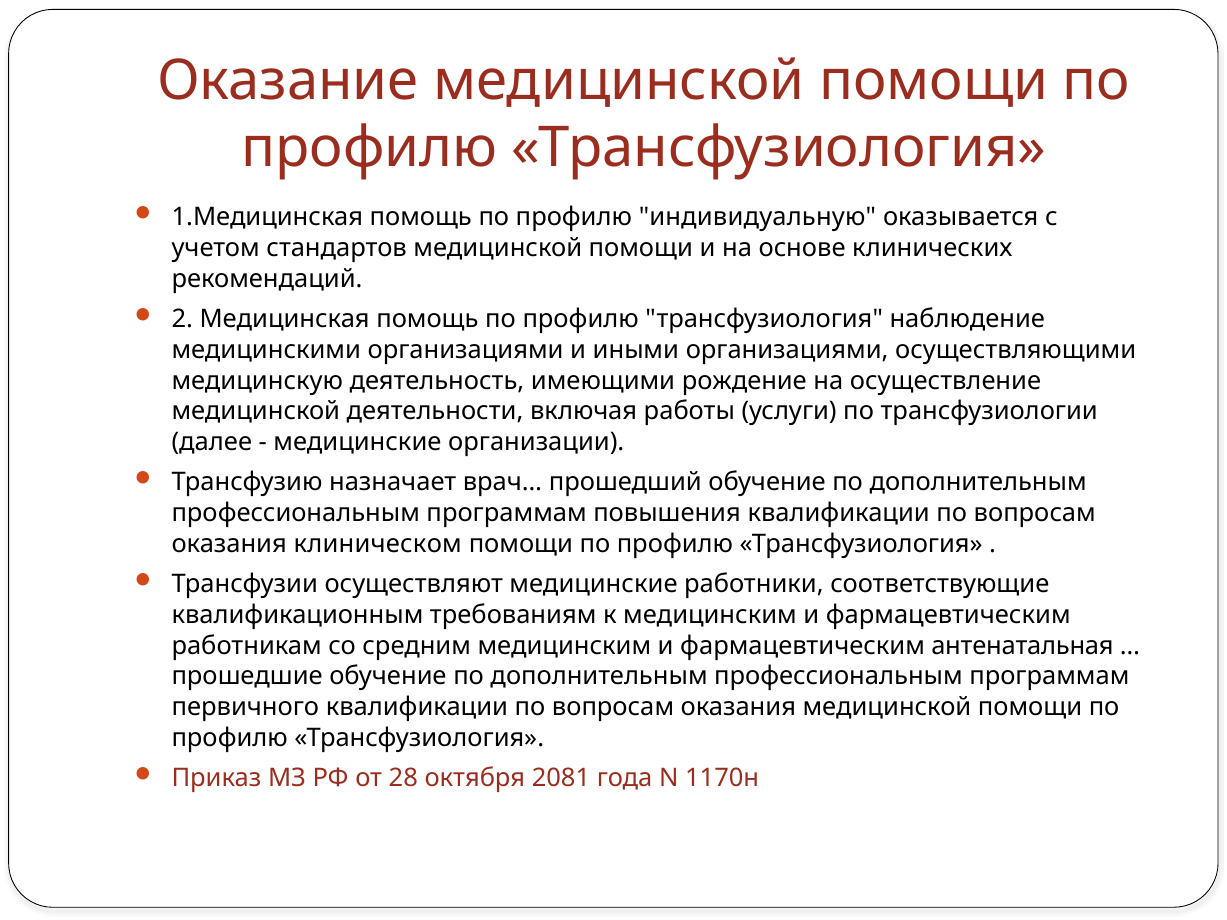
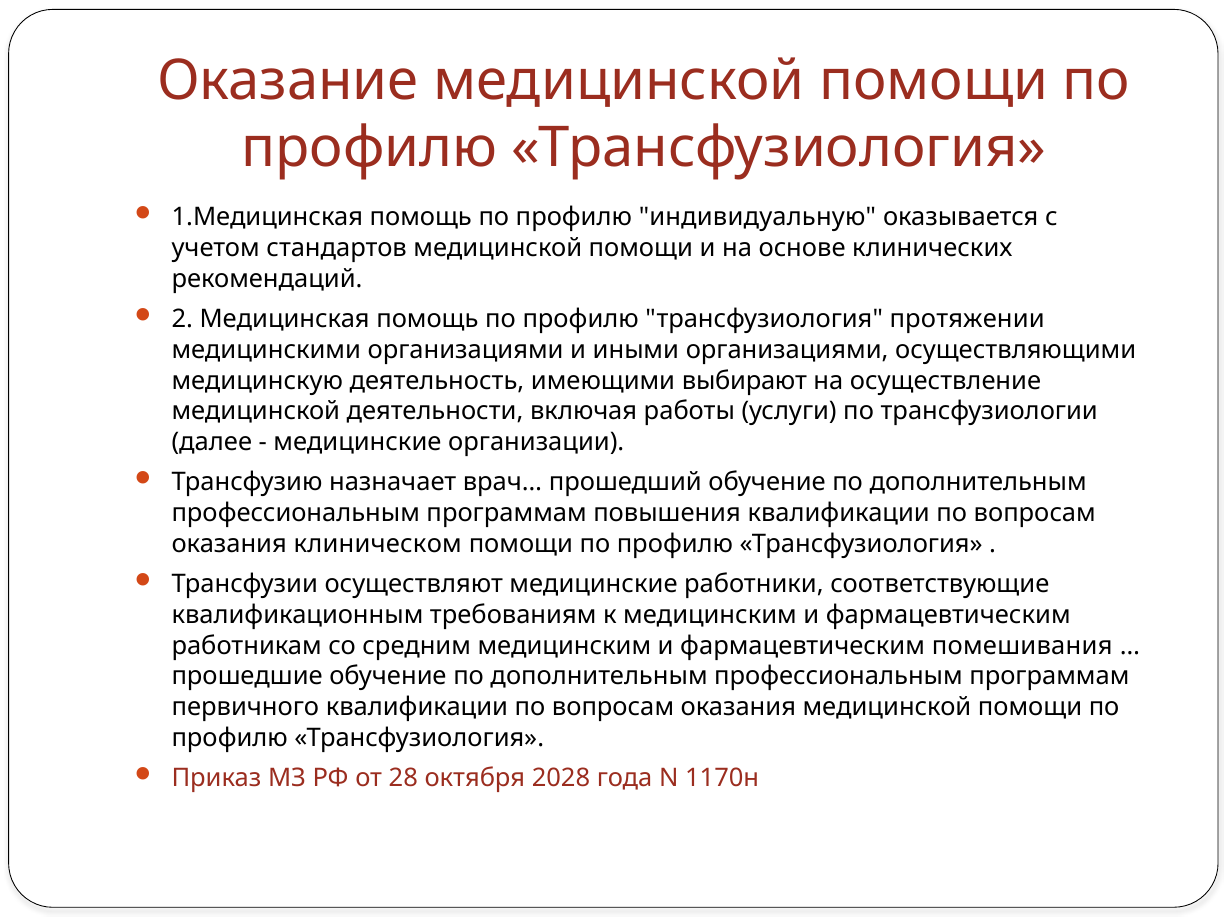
наблюдение: наблюдение -> протяжении
рождение: рождение -> выбирают
антенатальная: антенатальная -> помешивания
2081: 2081 -> 2028
